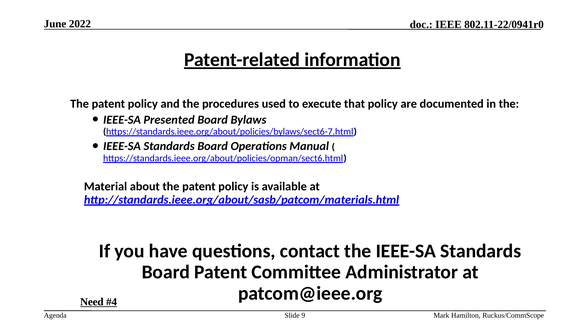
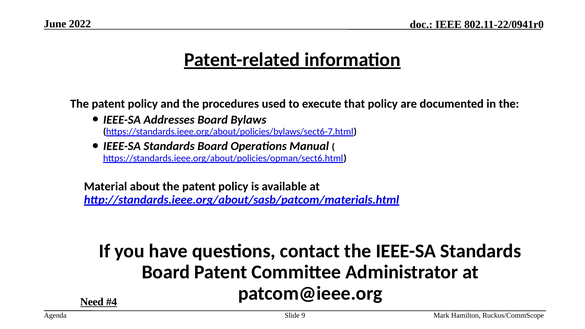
Presented: Presented -> Addresses
